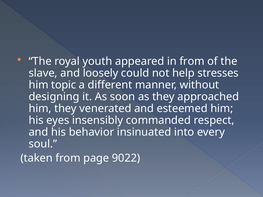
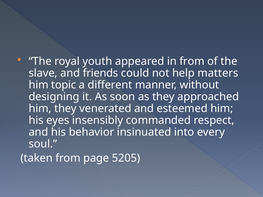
loosely: loosely -> friends
stresses: stresses -> matters
9022: 9022 -> 5205
